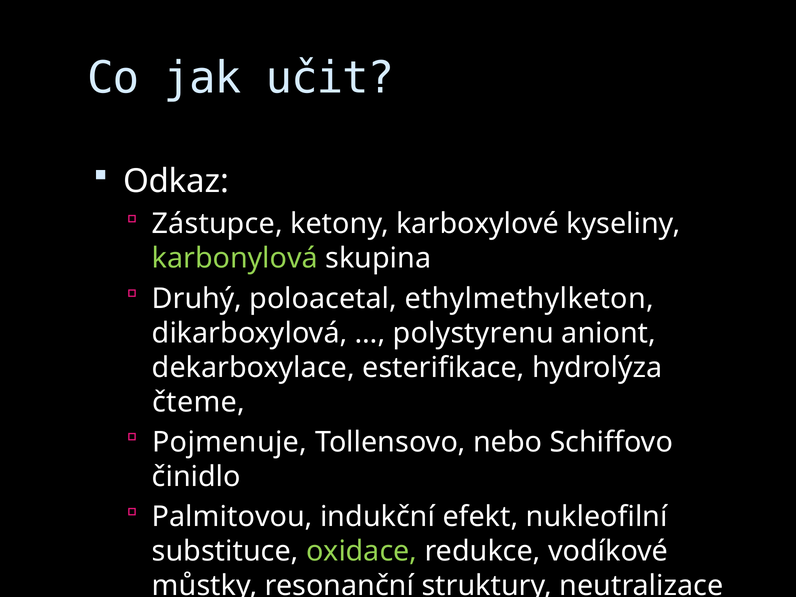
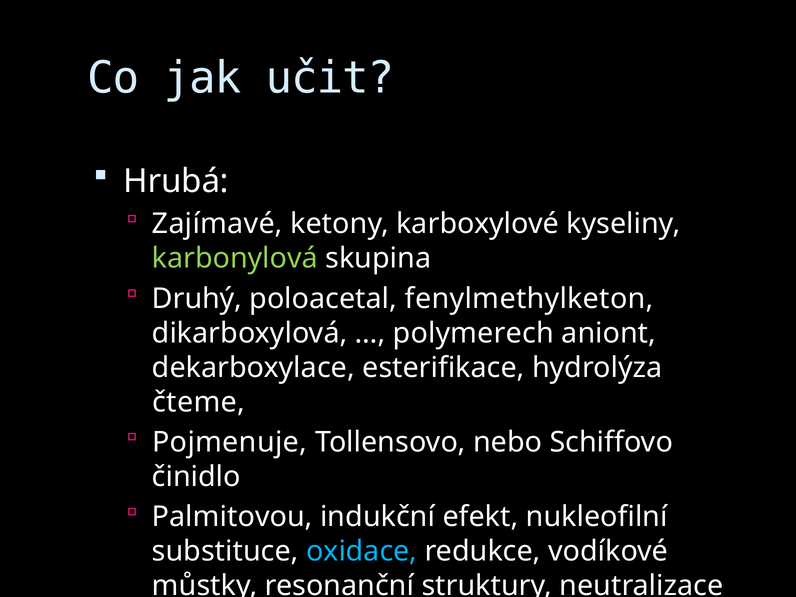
Odkaz: Odkaz -> Hrubá
Zástupce: Zástupce -> Zajímavé
ethylmethylketon: ethylmethylketon -> fenylmethylketon
polystyrenu: polystyrenu -> polymerech
oxidace colour: light green -> light blue
